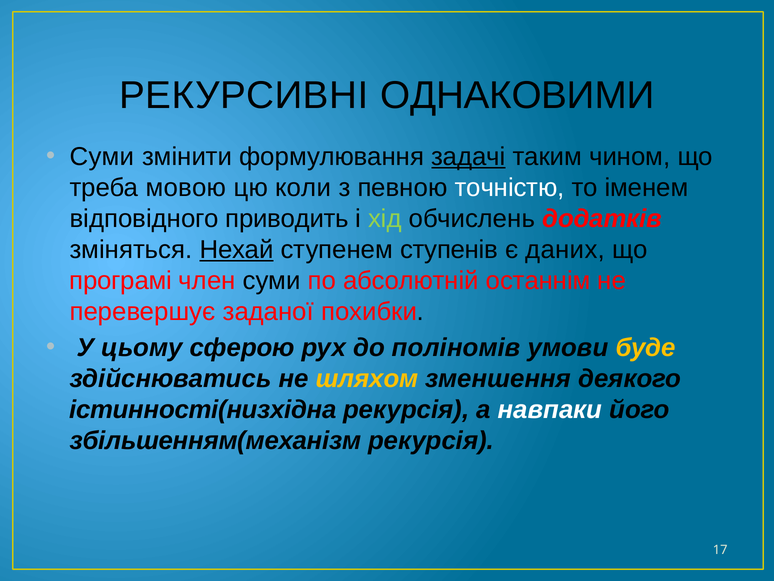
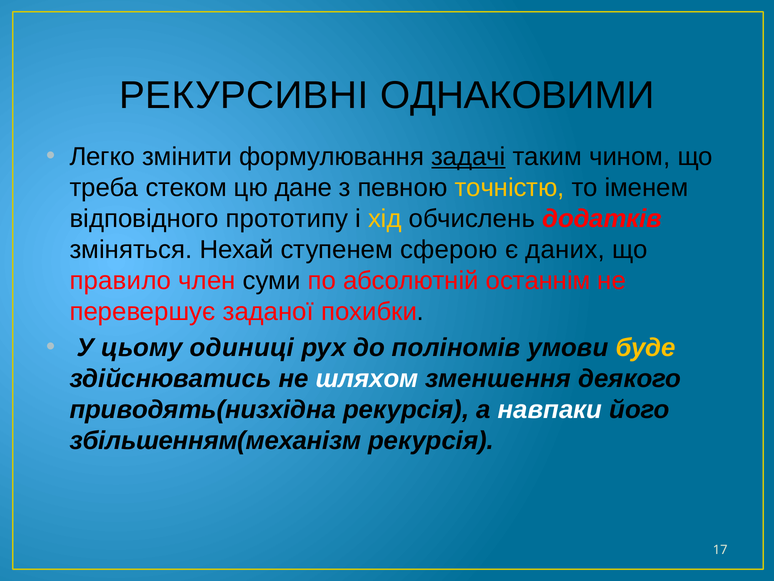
Суми at (102, 157): Суми -> Легко
мовою: мовою -> стеком
коли: коли -> дане
точністю colour: white -> yellow
приводить: приводить -> прототипу
хід colour: light green -> yellow
Нехай underline: present -> none
ступенів: ступенів -> сферою
програмі: програмі -> правило
сферою: сферою -> одиниці
шляхом colour: yellow -> white
істинності(низхідна: істинності(низхідна -> приводять(низхідна
